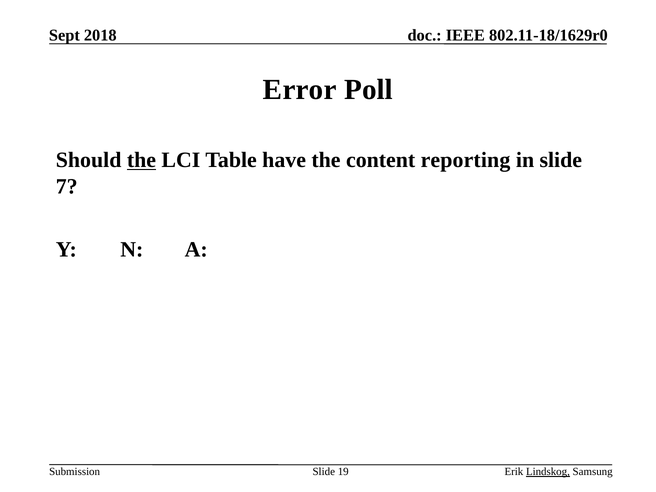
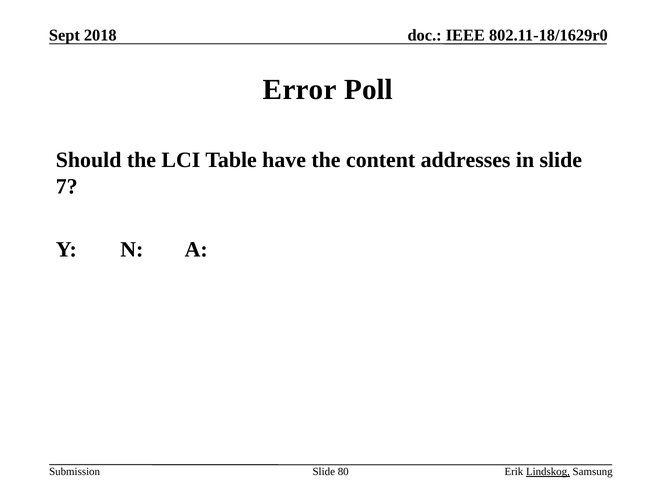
the at (141, 160) underline: present -> none
reporting: reporting -> addresses
19: 19 -> 80
